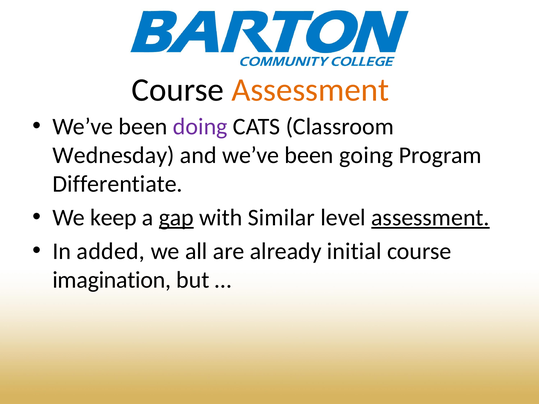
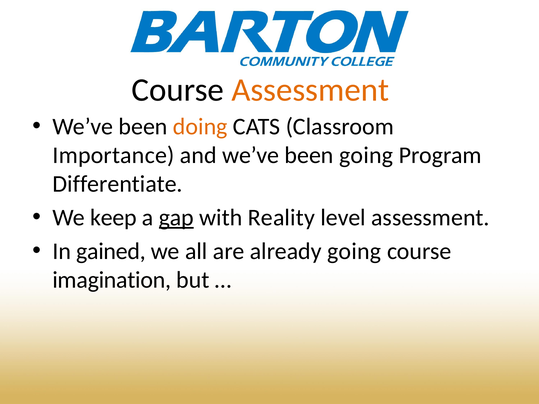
doing colour: purple -> orange
Wednesday: Wednesday -> Importance
Similar: Similar -> Reality
assessment at (430, 218) underline: present -> none
added: added -> gained
already initial: initial -> going
